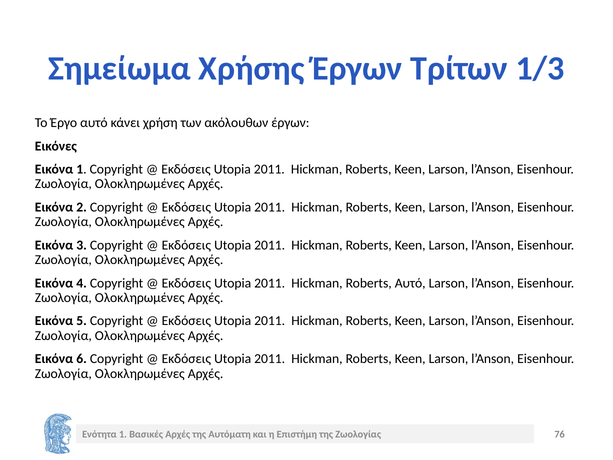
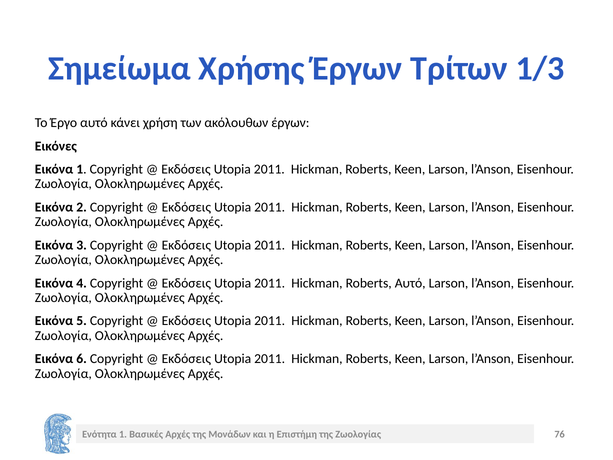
Αυτόματη: Αυτόματη -> Μονάδων
